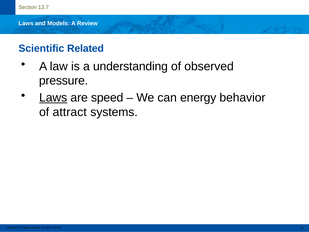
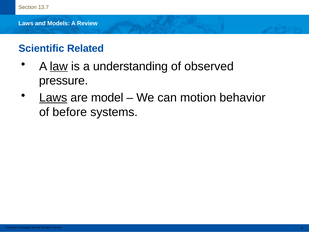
law underline: none -> present
speed: speed -> model
energy: energy -> motion
attract: attract -> before
